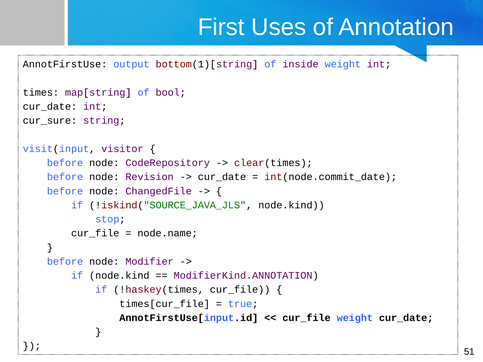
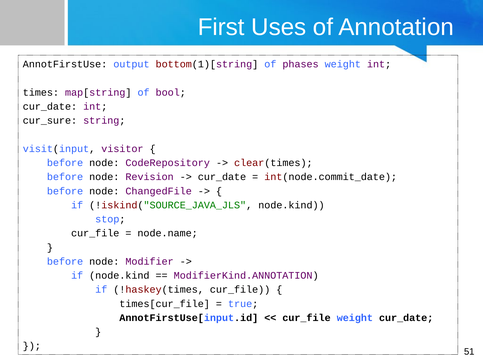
inside: inside -> phases
